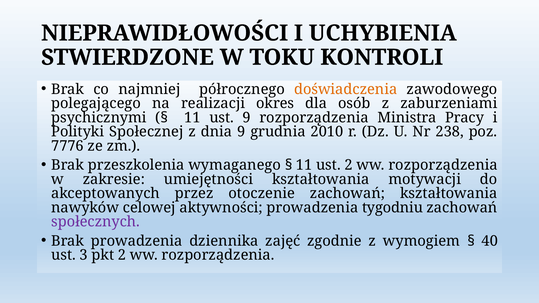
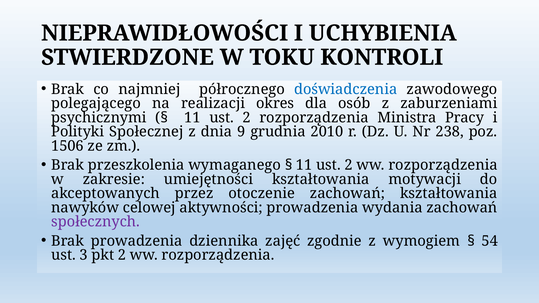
doświadczenia colour: orange -> blue
9 at (247, 118): 9 -> 2
7776: 7776 -> 1506
tygodniu: tygodniu -> wydania
40: 40 -> 54
